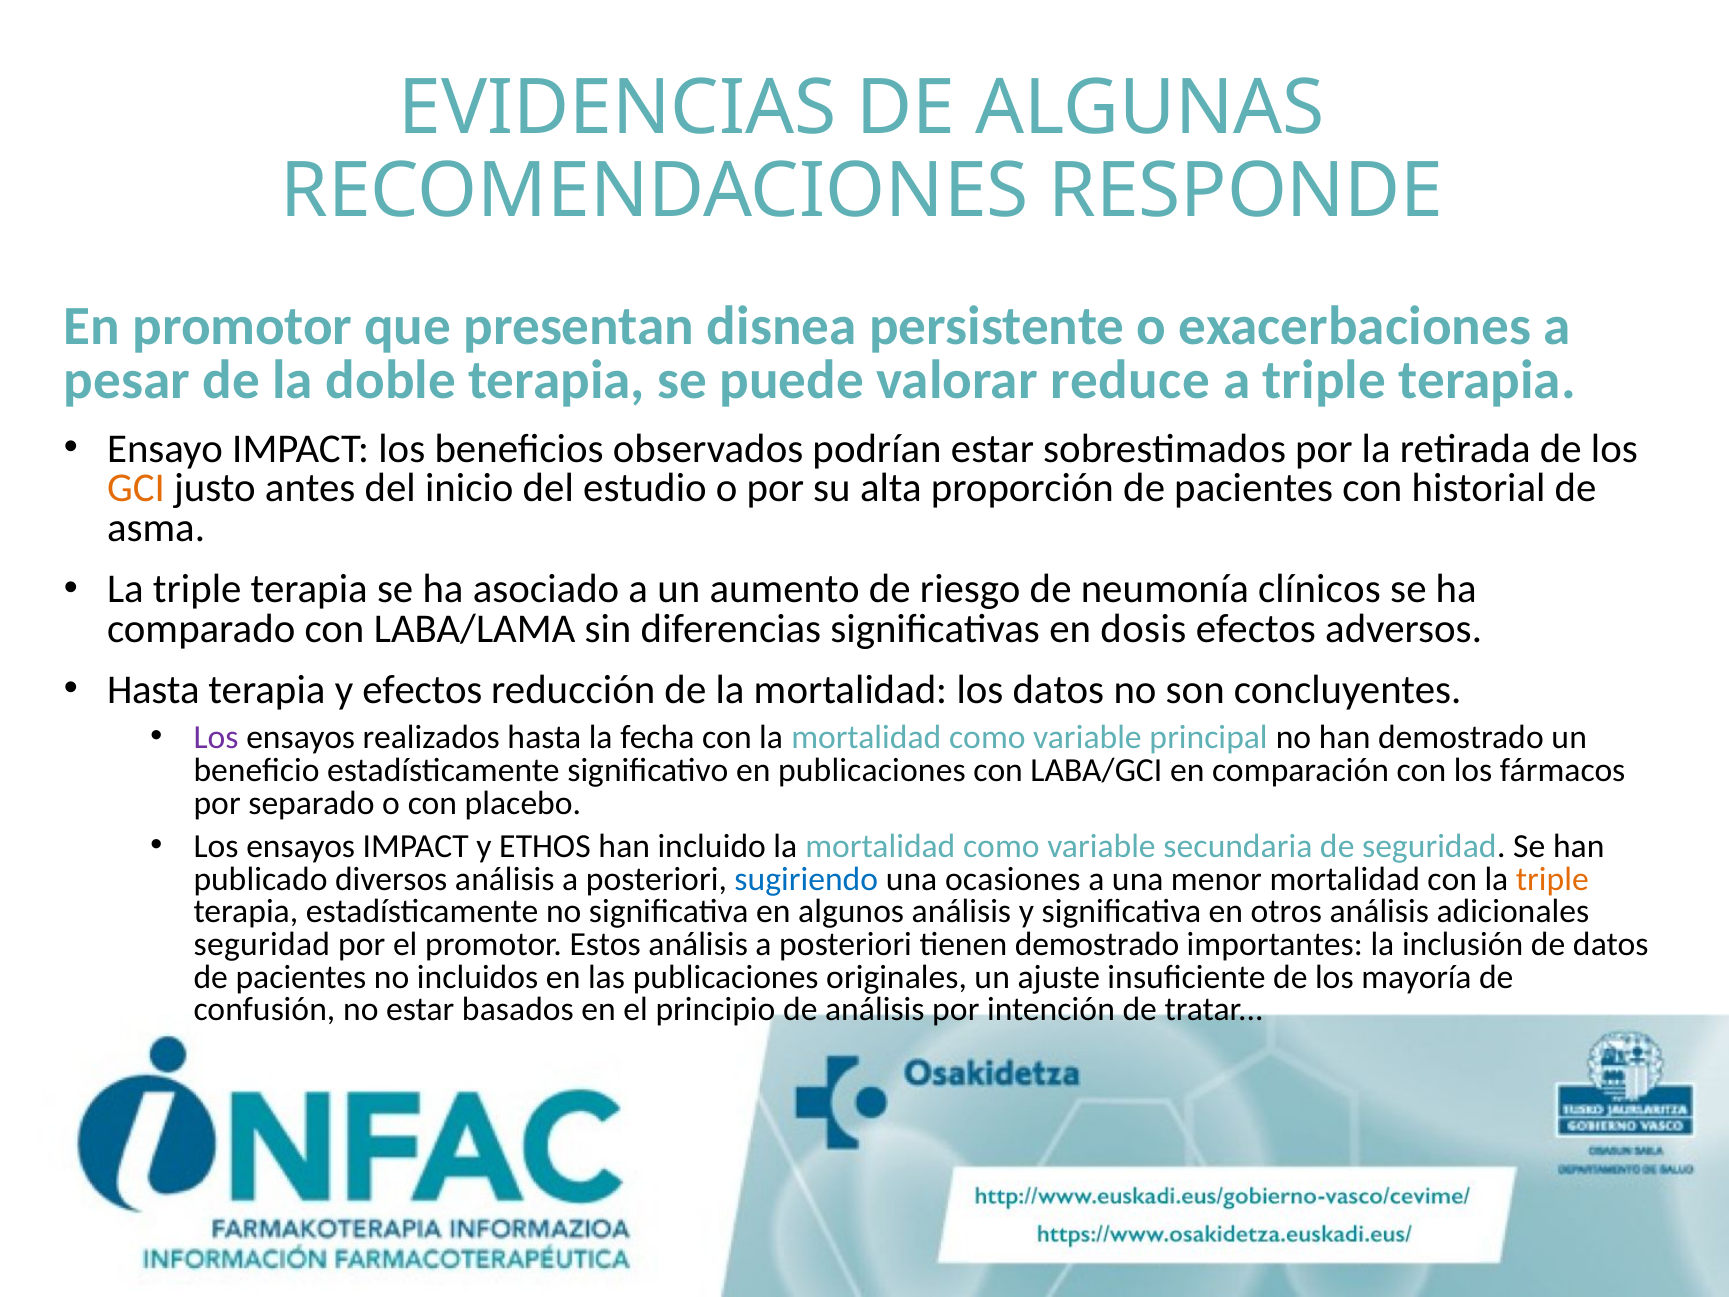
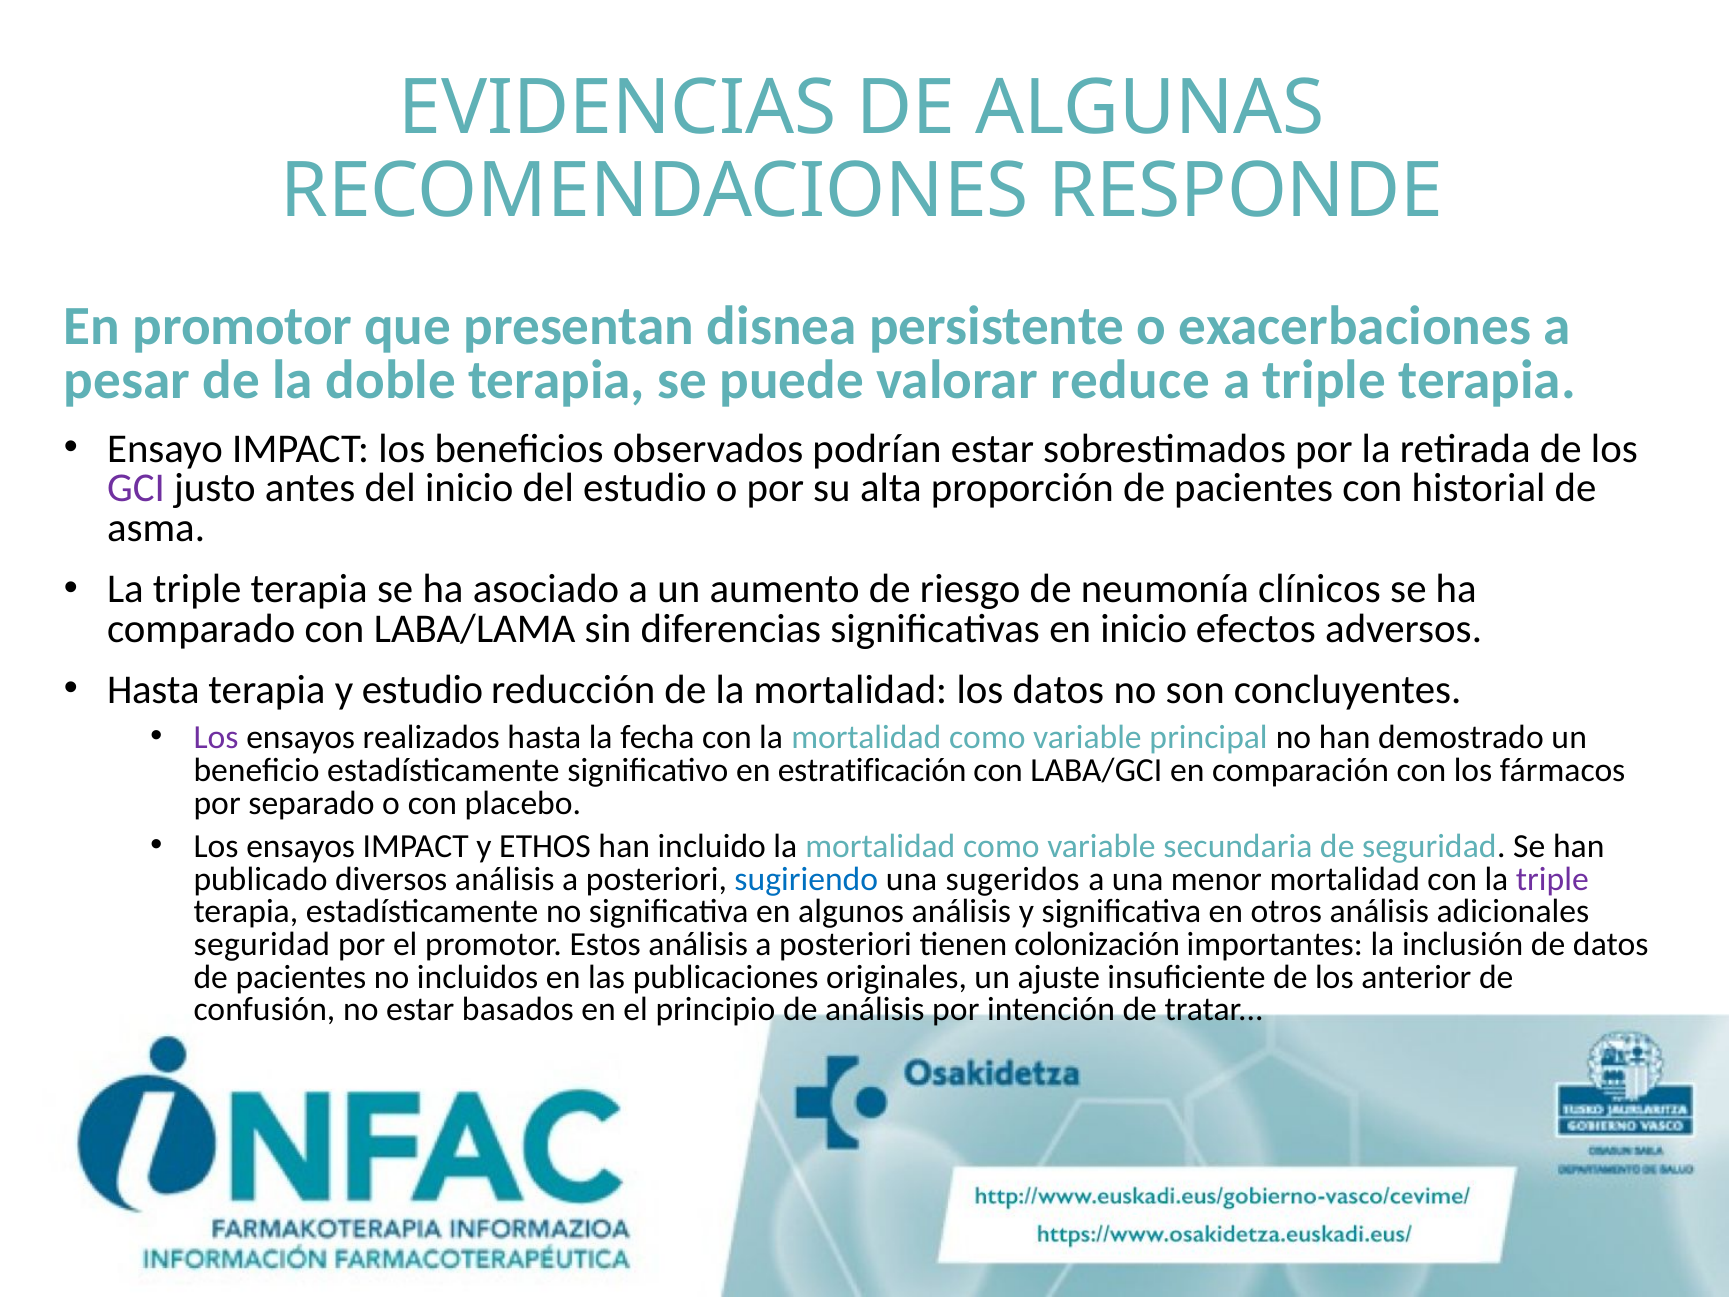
GCI colour: orange -> purple
en dosis: dosis -> inicio
y efectos: efectos -> estudio
en publicaciones: publicaciones -> estratificación
ocasiones: ocasiones -> sugeridos
triple at (1552, 879) colour: orange -> purple
tienen demostrado: demostrado -> colonización
mayoría: mayoría -> anterior
